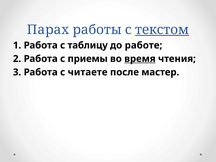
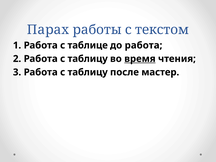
текстом underline: present -> none
таблицу: таблицу -> таблице
до работе: работе -> работа
приемы at (88, 59): приемы -> таблицу
читаете at (88, 72): читаете -> таблицу
